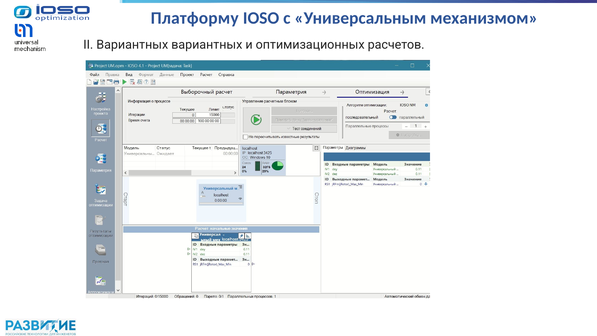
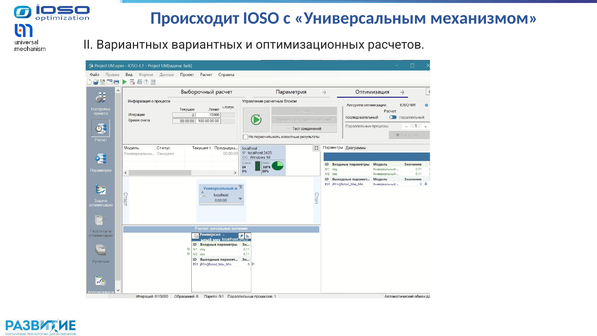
Платформу: Платформу -> Происходит
